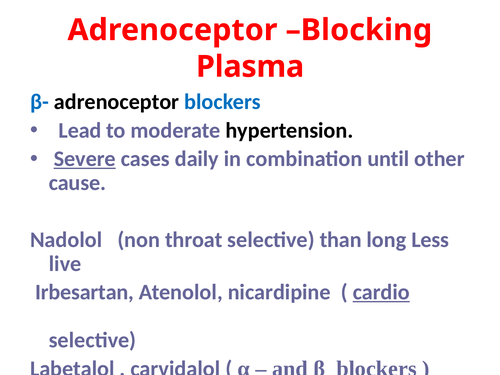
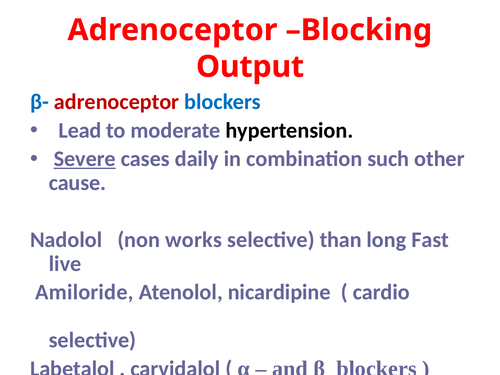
Plasma: Plasma -> Output
adrenoceptor at (117, 102) colour: black -> red
until: until -> such
throat: throat -> works
Less: Less -> Fast
Irbesartan: Irbesartan -> Amiloride
cardio underline: present -> none
